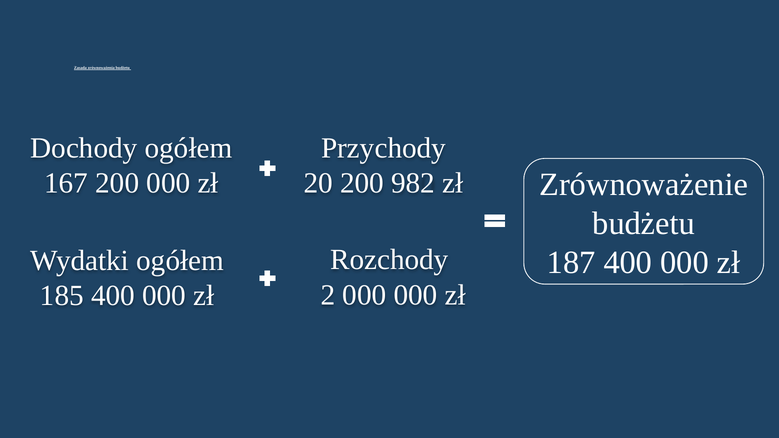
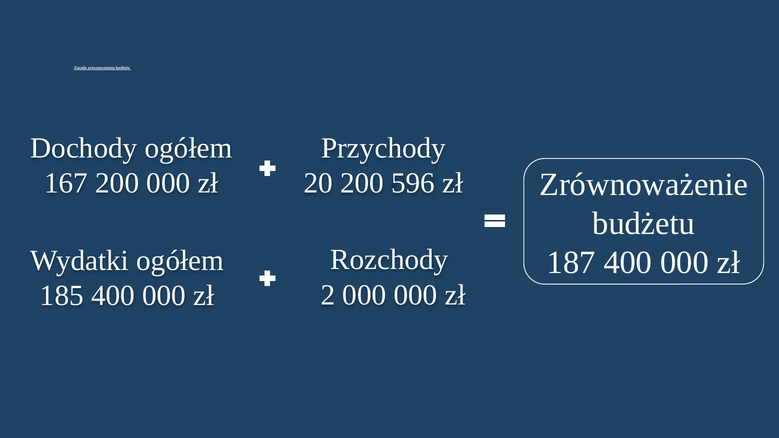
982: 982 -> 596
